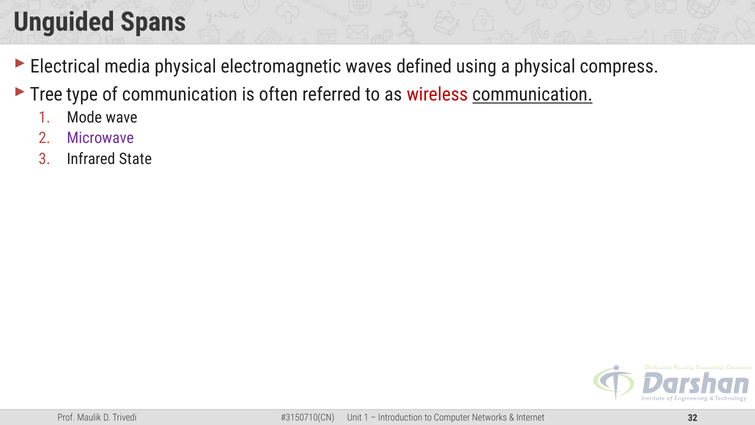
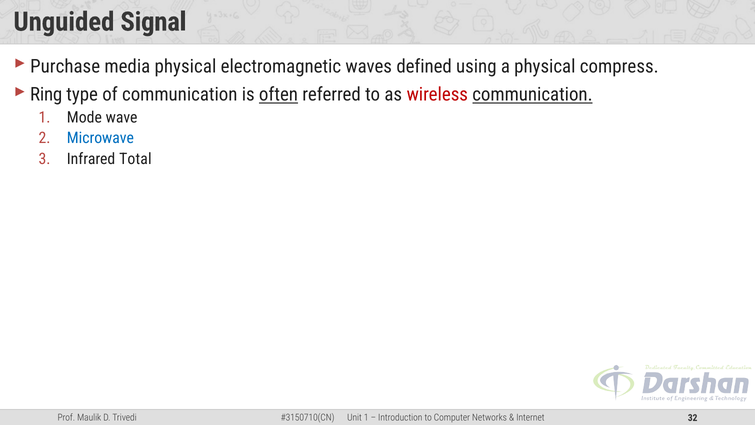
Spans: Spans -> Signal
Electrical: Electrical -> Purchase
Tree: Tree -> Ring
often underline: none -> present
Microwave colour: purple -> blue
State: State -> Total
